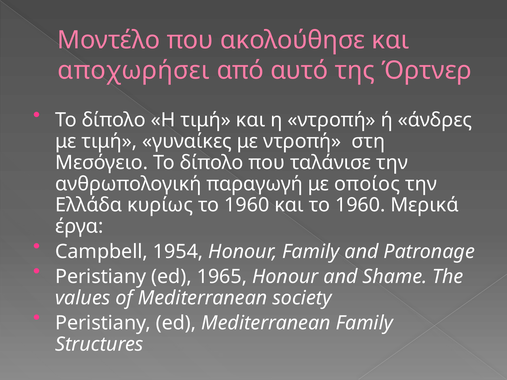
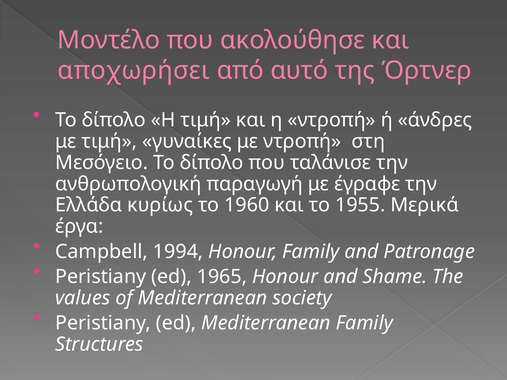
οποίος: οποίος -> έγραφε
και το 1960: 1960 -> 1955
1954: 1954 -> 1994
